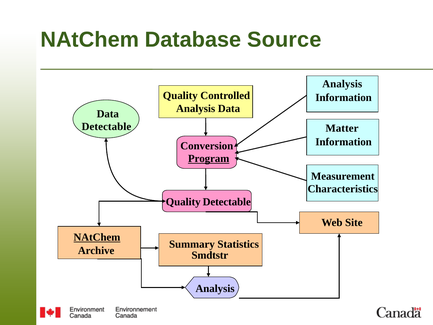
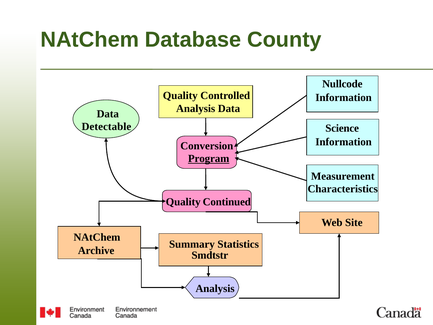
Source: Source -> County
Analysis at (342, 84): Analysis -> Nullcode
Matter: Matter -> Science
Quality Detectable: Detectable -> Continued
NAtChem at (97, 237) underline: present -> none
